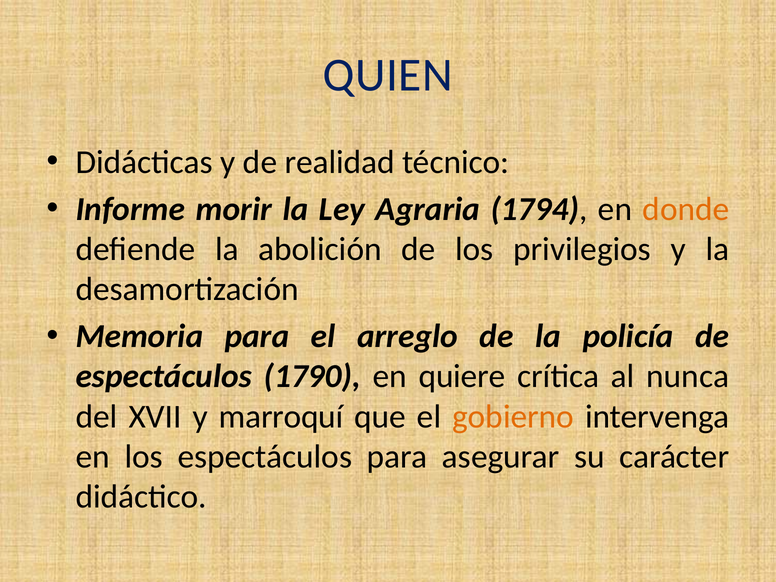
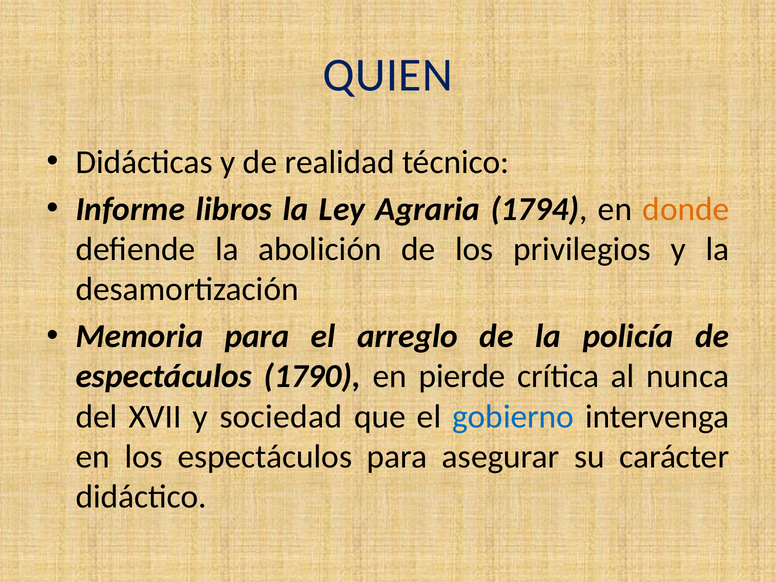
morir: morir -> libros
quiere: quiere -> pierde
marroquí: marroquí -> sociedad
gobierno colour: orange -> blue
